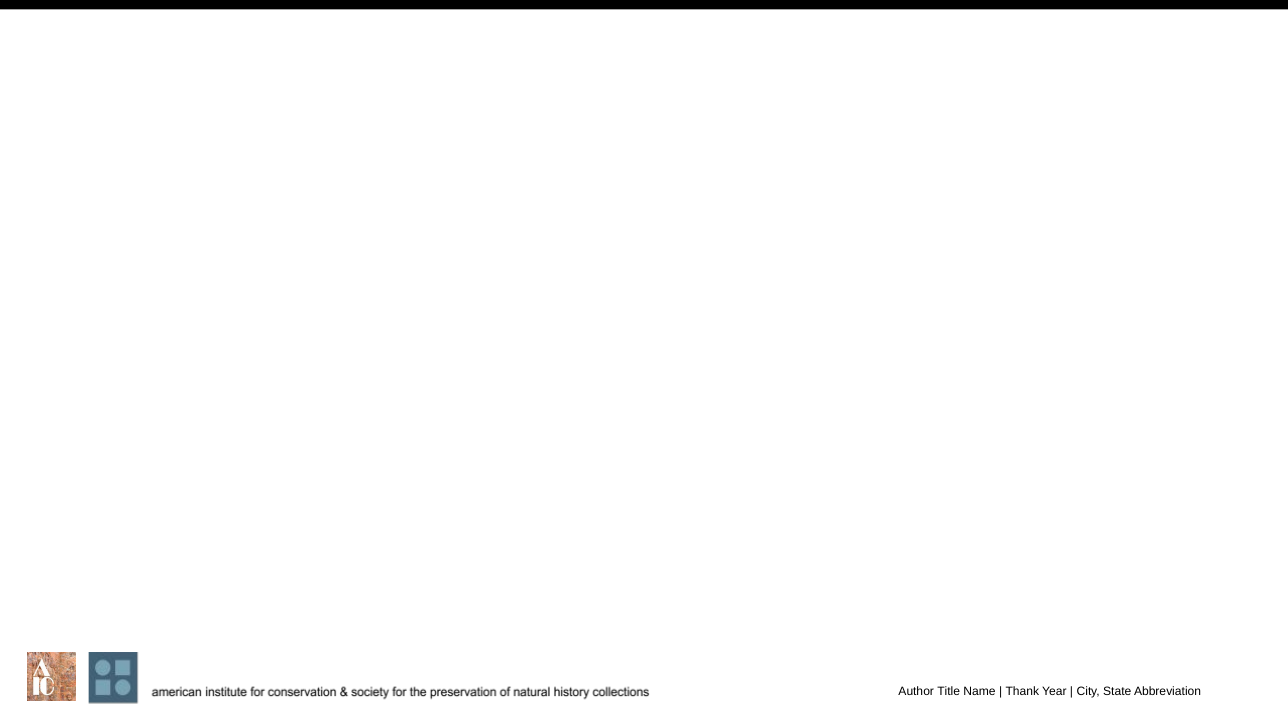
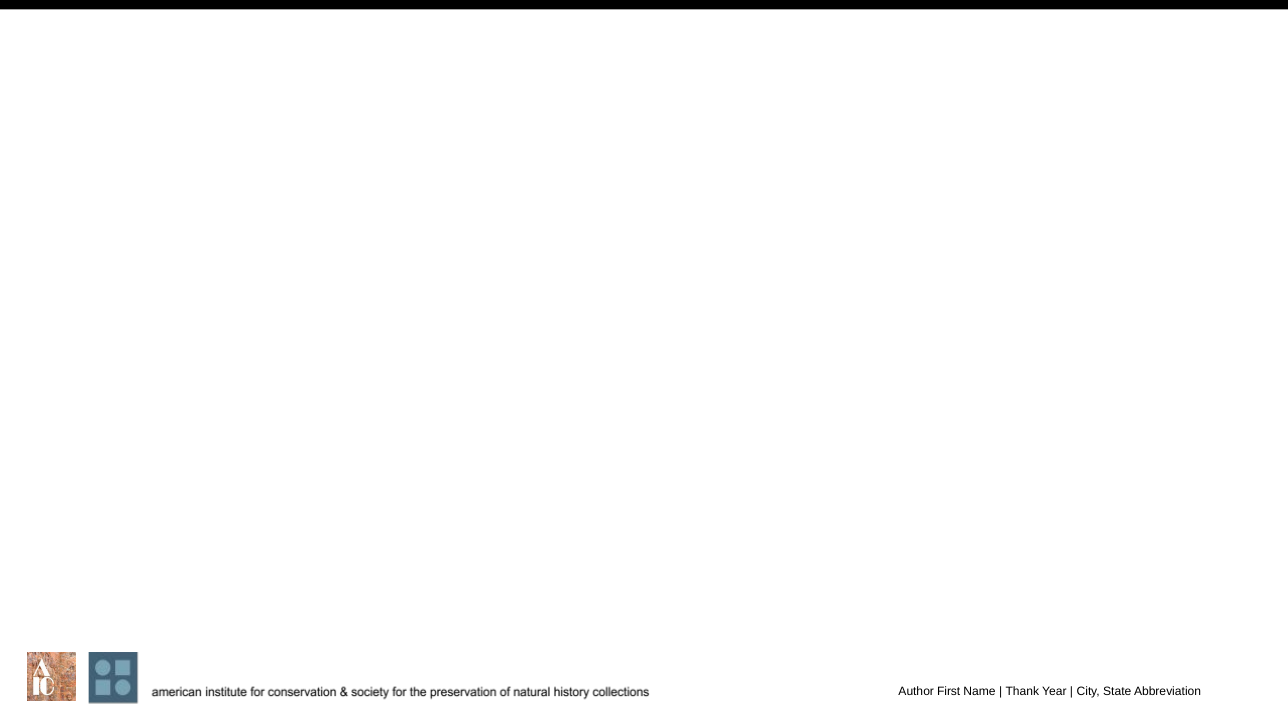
Title: Title -> First
